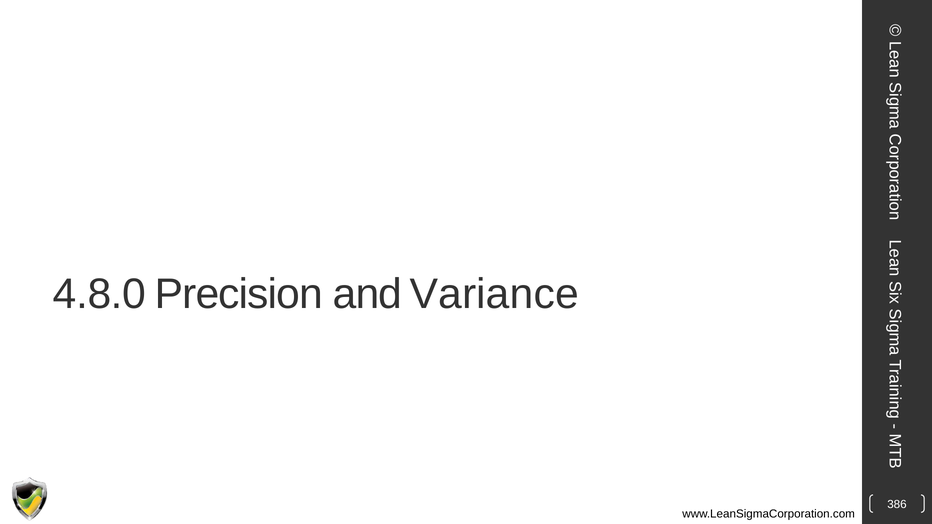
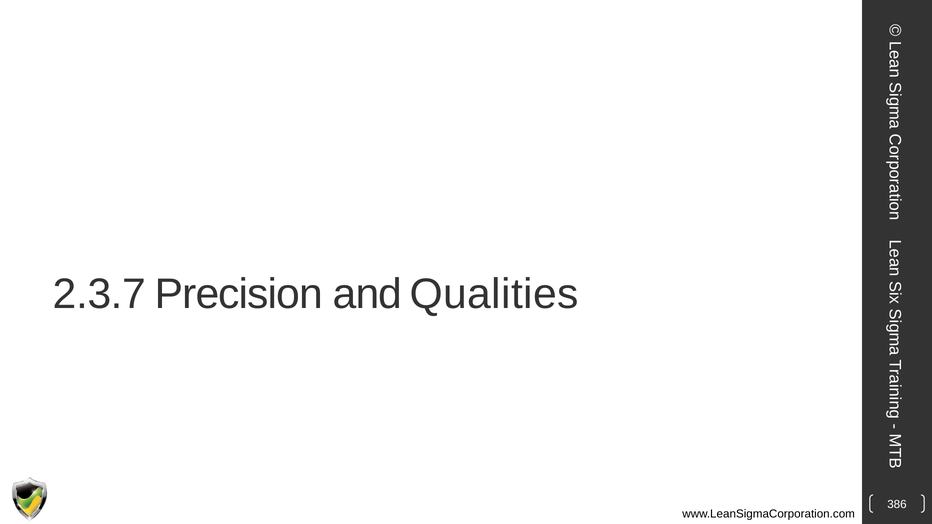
4.8.0: 4.8.0 -> 2.3.7
Variance: Variance -> Qualities
